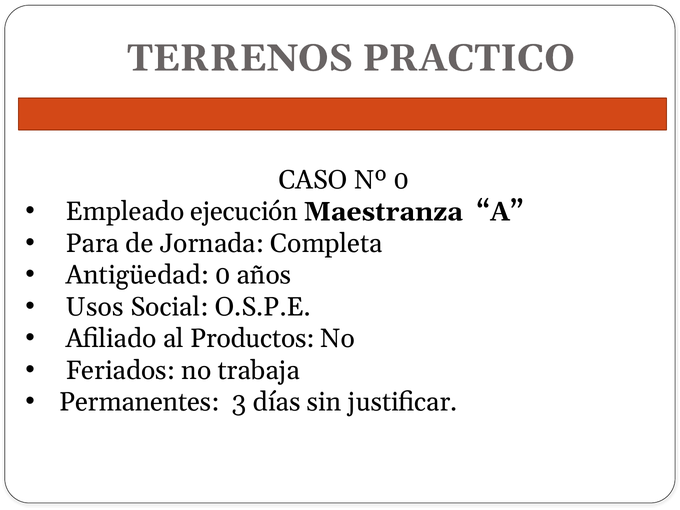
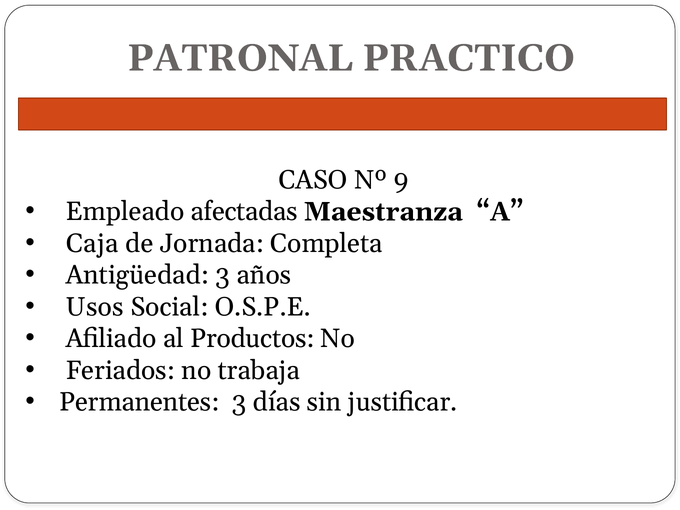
TERRENOS: TERRENOS -> PATRONAL
Nº 0: 0 -> 9
ejecución: ejecución -> afectadas
Para: Para -> Caja
Antigüedad 0: 0 -> 3
